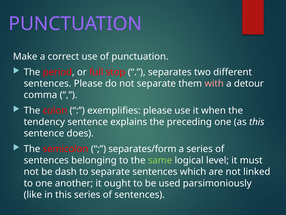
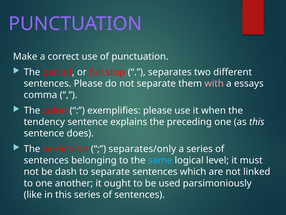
detour: detour -> essays
separates/form: separates/form -> separates/only
same colour: light green -> light blue
